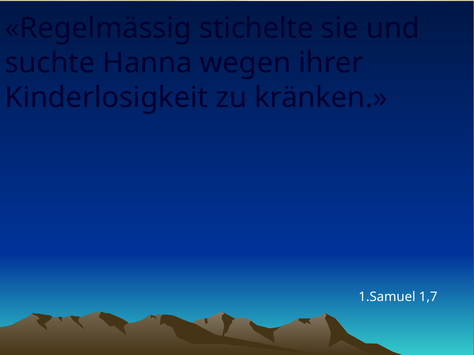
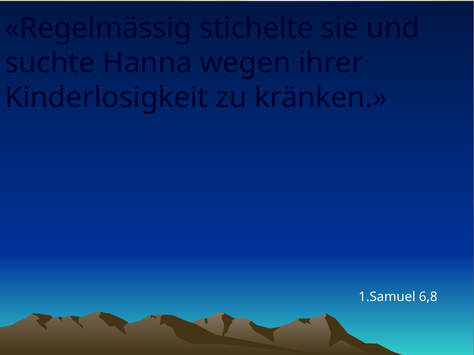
1,7: 1,7 -> 6,8
